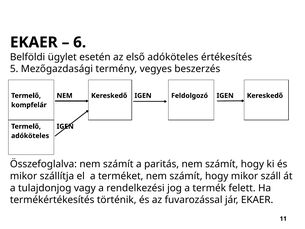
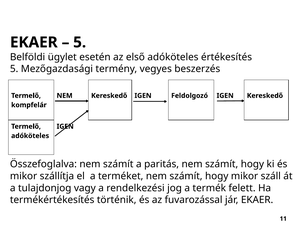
6 at (80, 42): 6 -> 5
